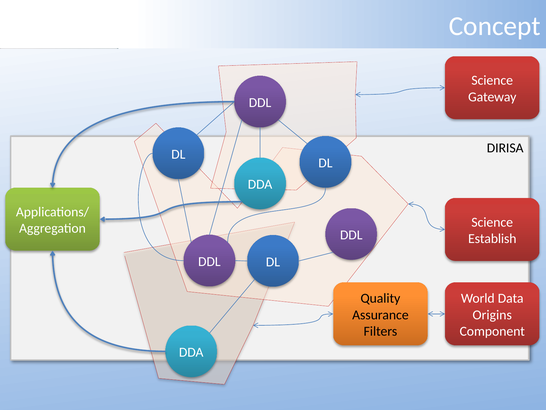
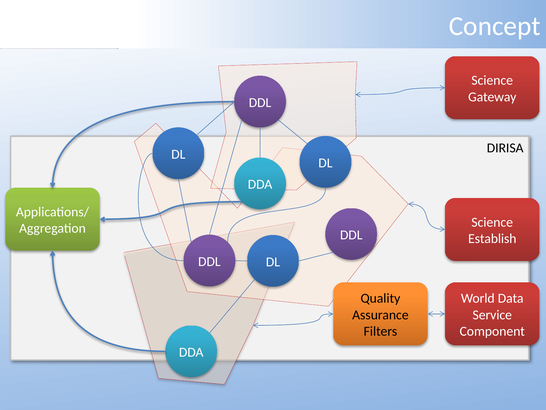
Origins: Origins -> Service
